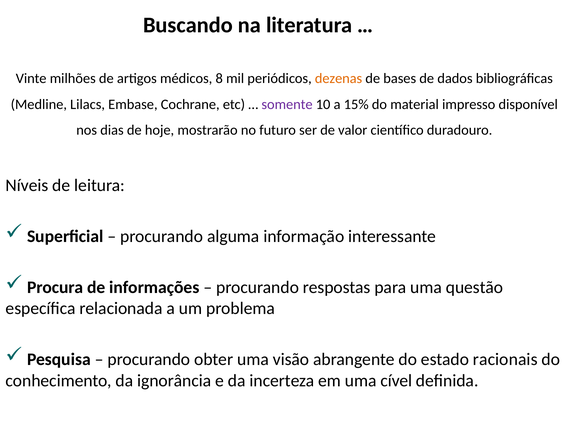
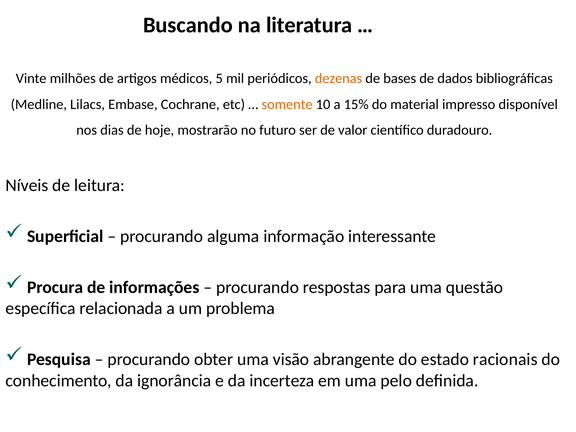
8: 8 -> 5
somente colour: purple -> orange
cível: cível -> pelo
